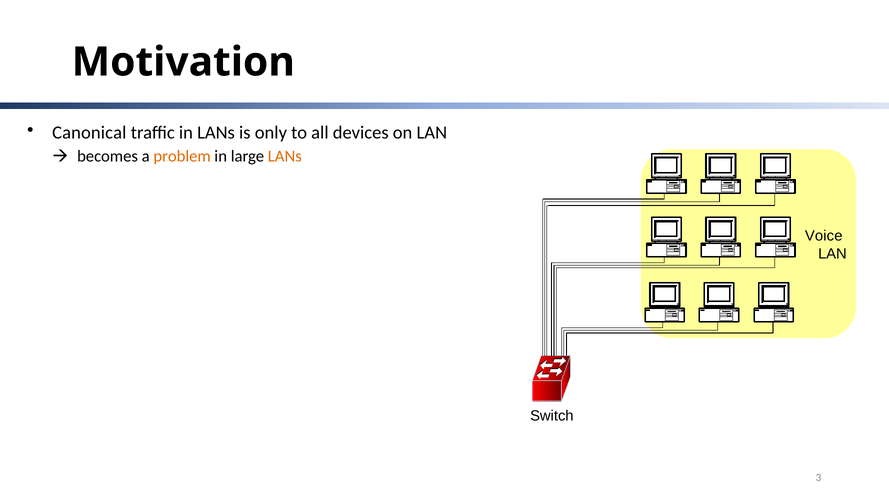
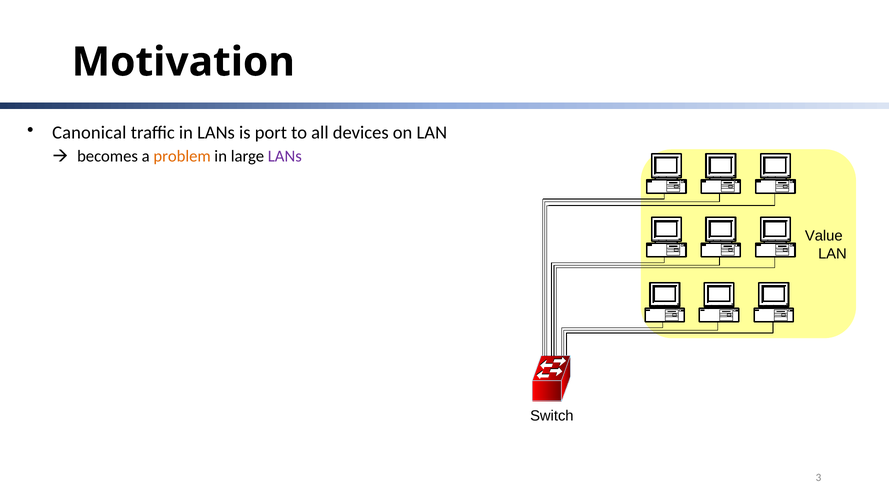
only: only -> port
LANs at (285, 156) colour: orange -> purple
Voice: Voice -> Value
